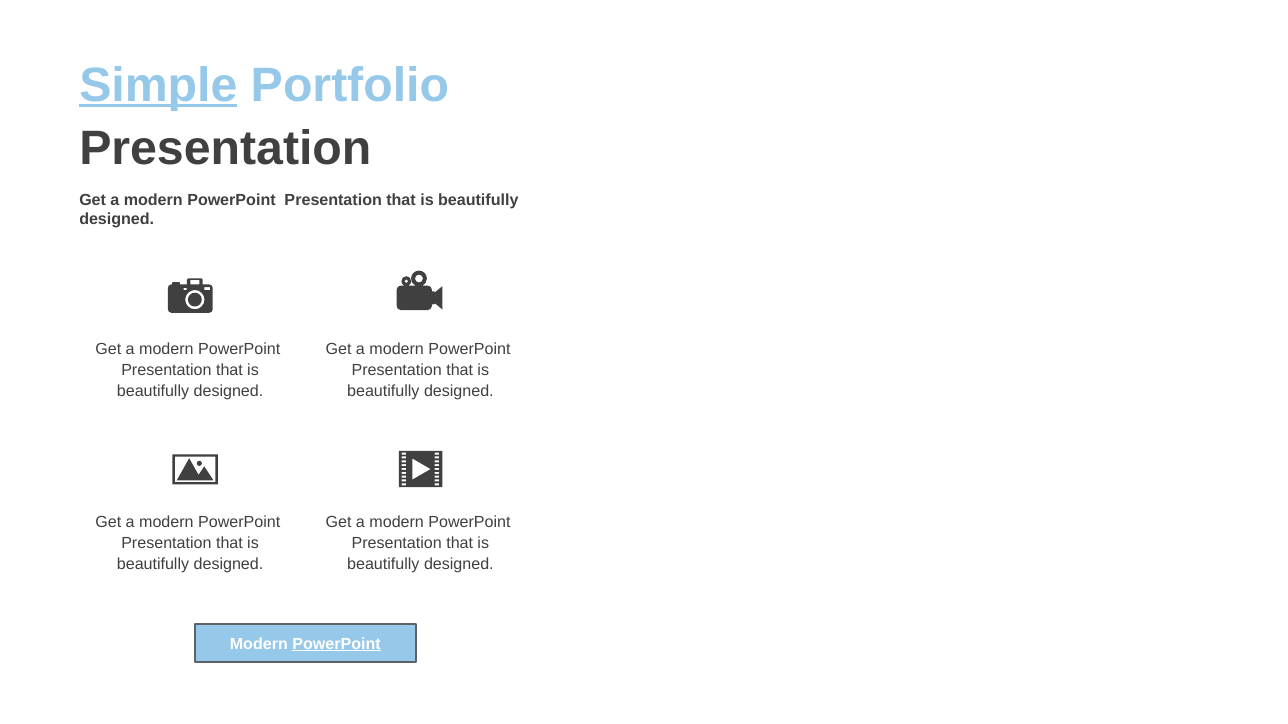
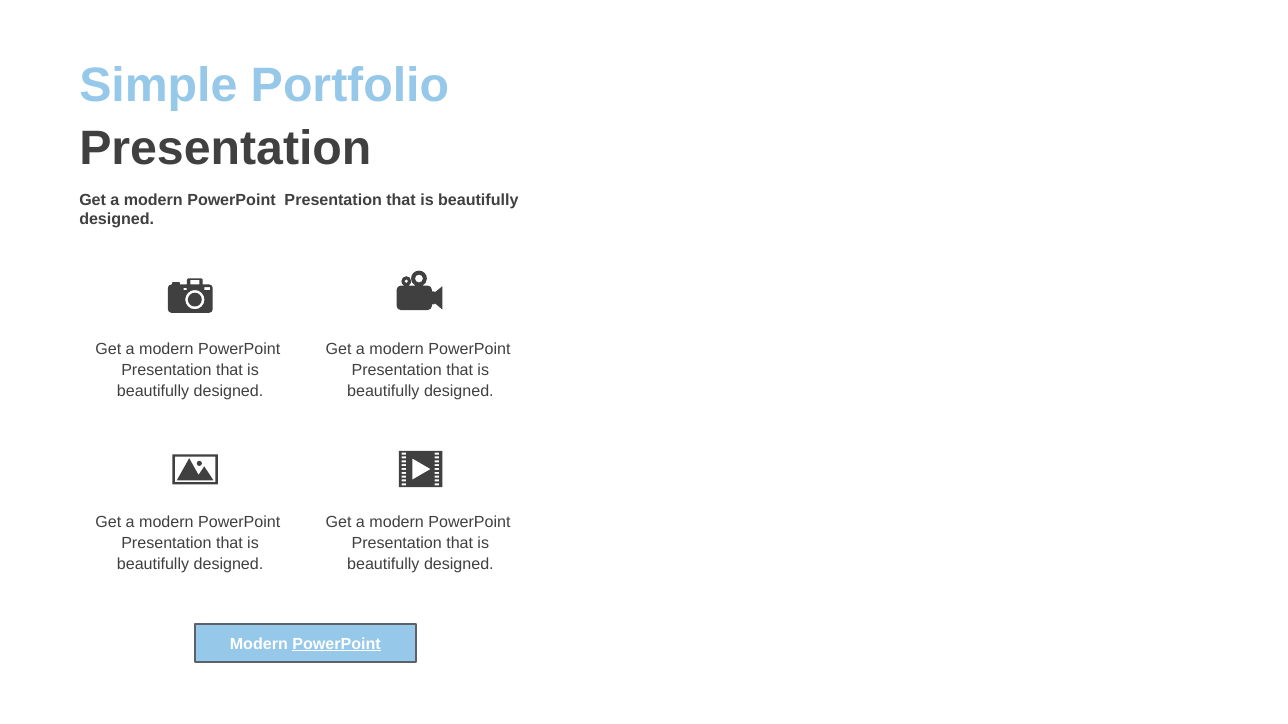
Simple underline: present -> none
